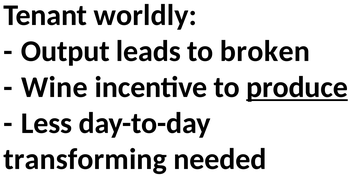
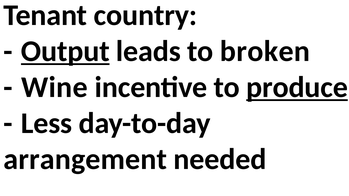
worldly: worldly -> country
Output underline: none -> present
transforming: transforming -> arrangement
